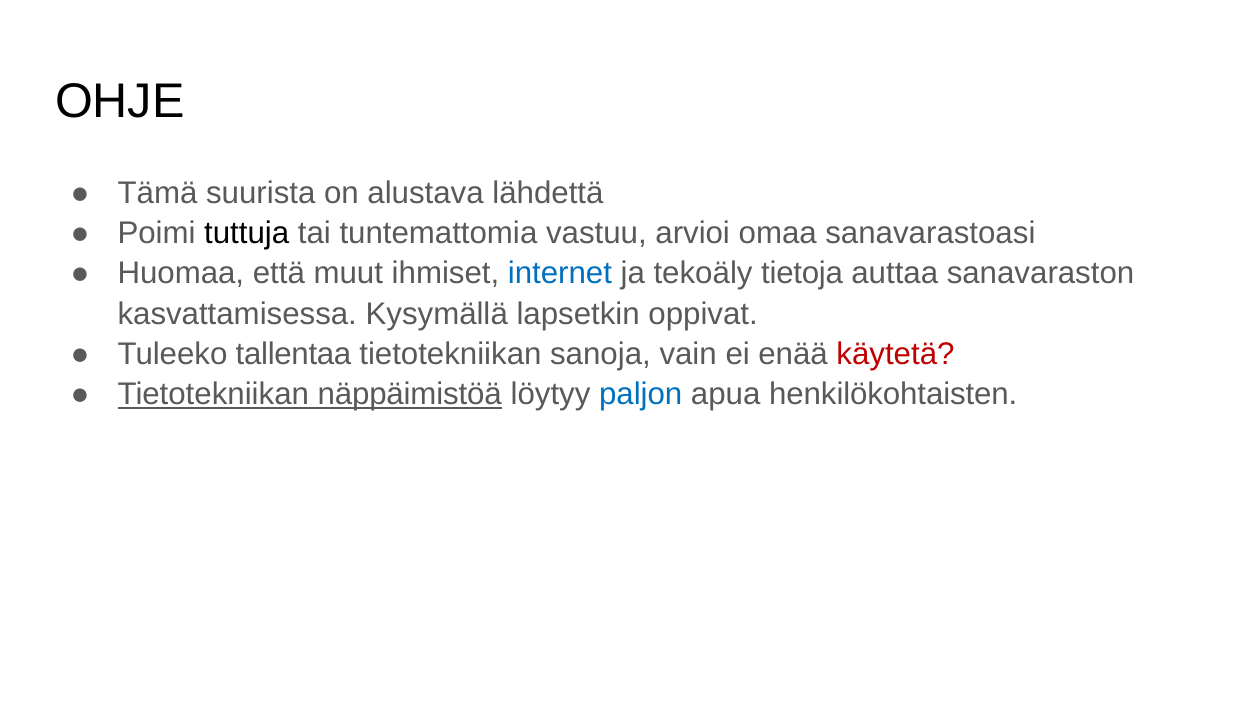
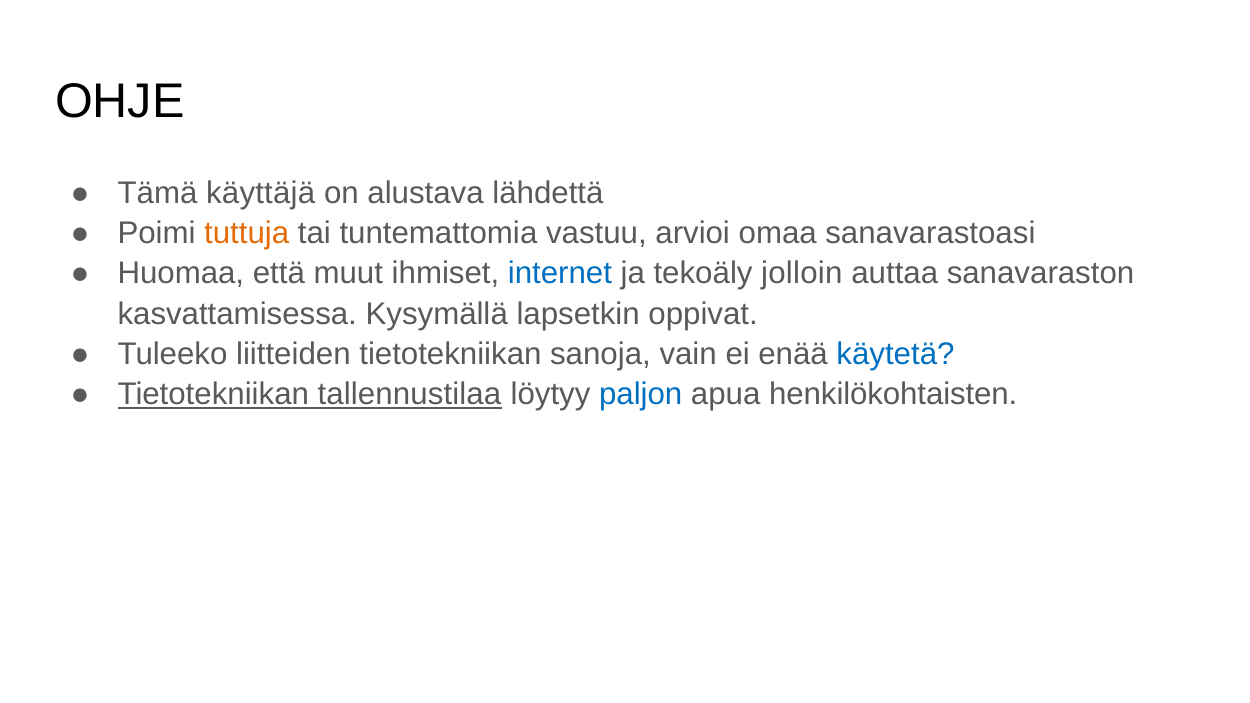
suurista: suurista -> käyttäjä
tuttuja colour: black -> orange
tietoja: tietoja -> jolloin
tallentaa: tallentaa -> liitteiden
käytetä colour: red -> blue
näppäimistöä: näppäimistöä -> tallennustilaa
